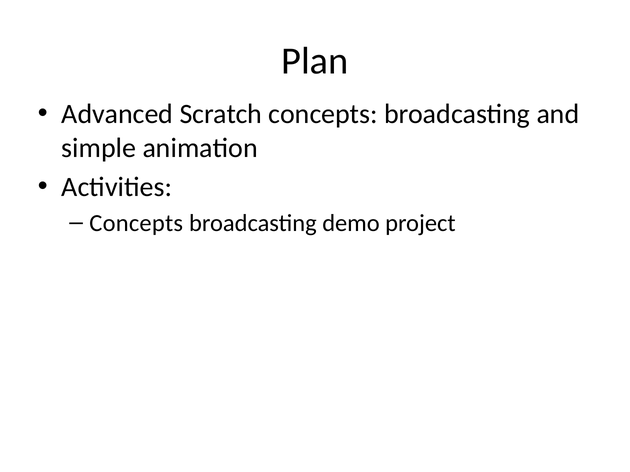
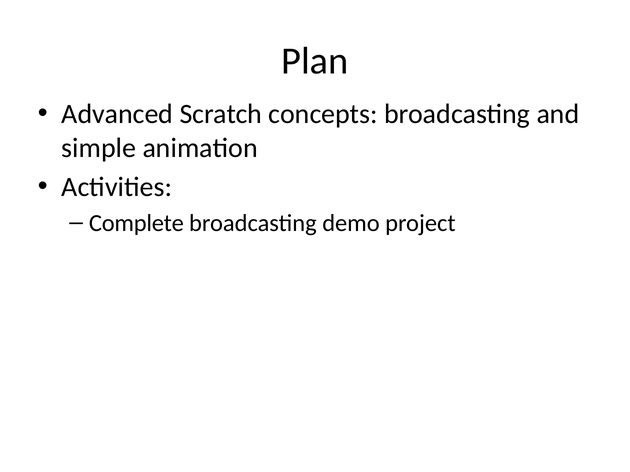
Concepts at (136, 223): Concepts -> Complete
